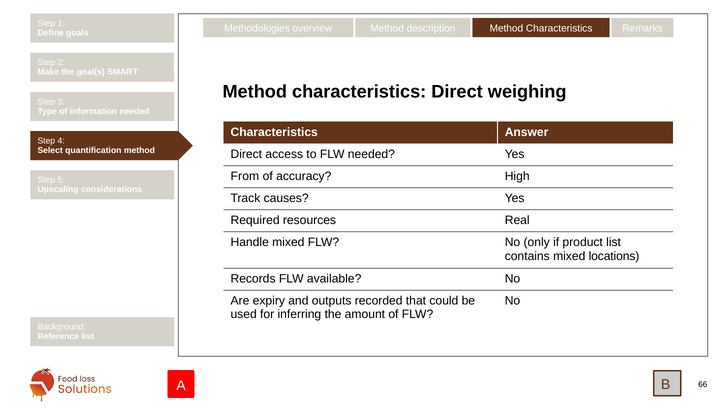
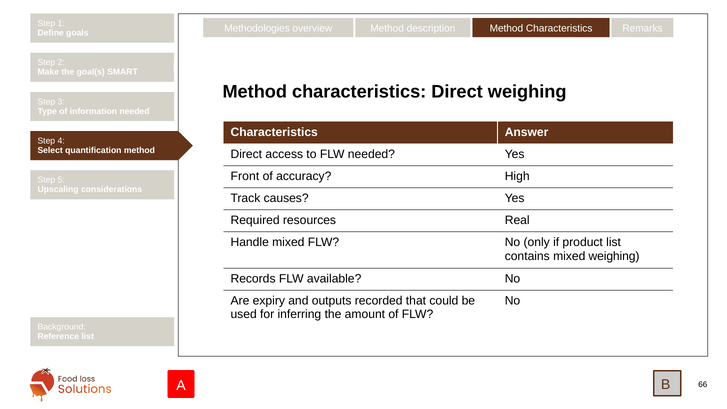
From: From -> Front
mixed locations: locations -> weighing
